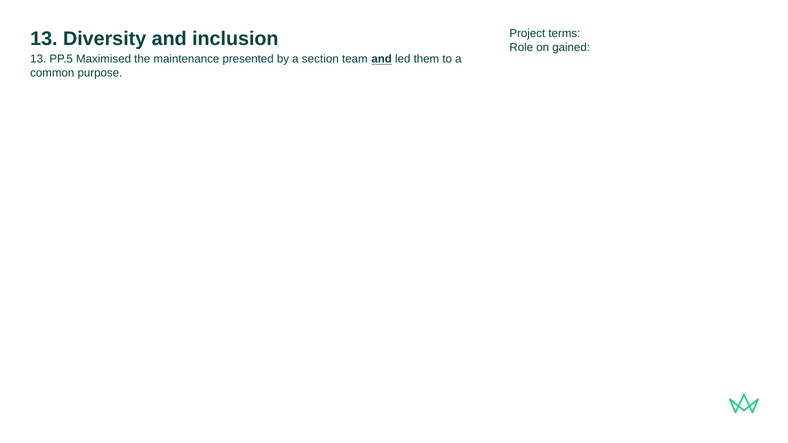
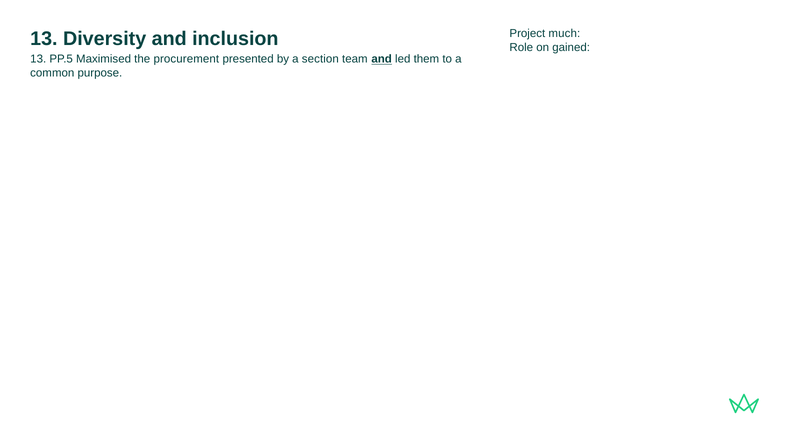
terms: terms -> much
maintenance: maintenance -> procurement
